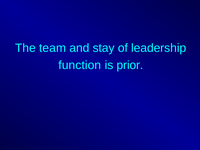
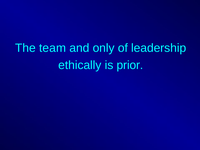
stay: stay -> only
function: function -> ethically
